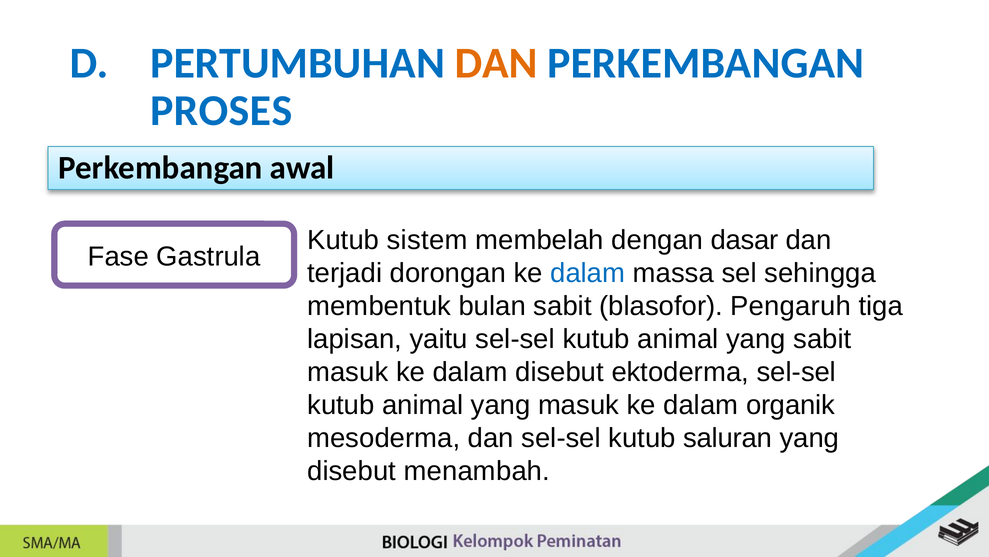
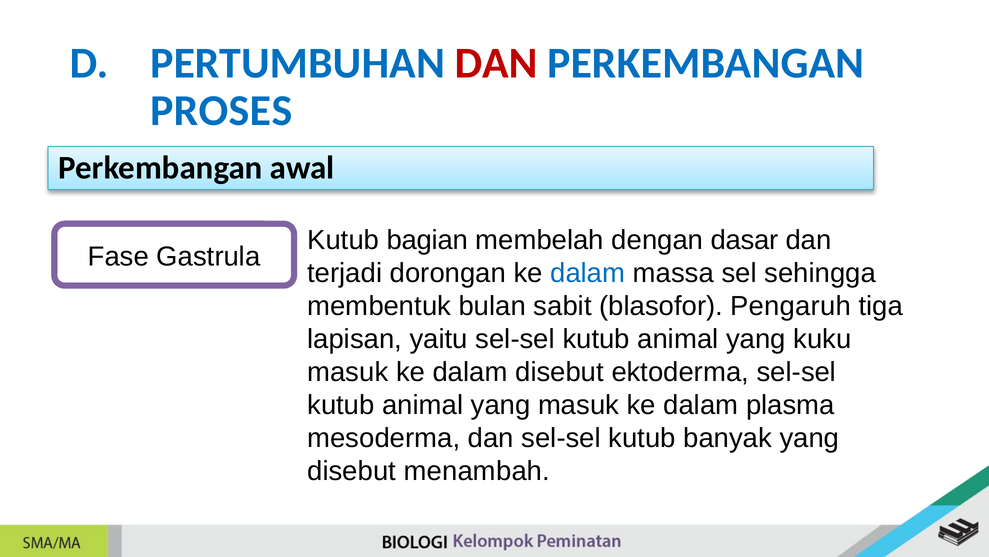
DAN at (496, 63) colour: orange -> red
sistem: sistem -> bagian
yang sabit: sabit -> kuku
organik: organik -> plasma
saluran: saluran -> banyak
